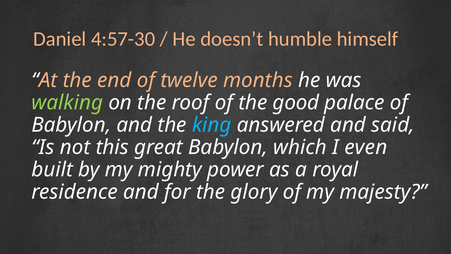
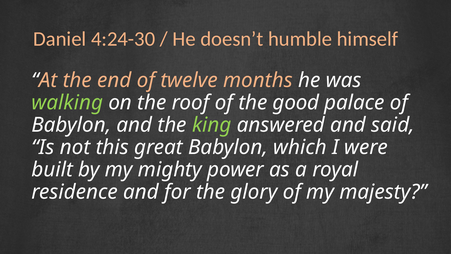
4:57-30: 4:57-30 -> 4:24-30
king colour: light blue -> light green
even: even -> were
